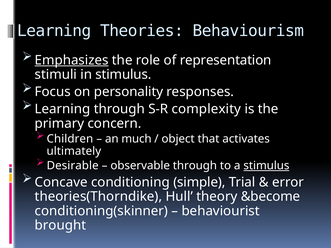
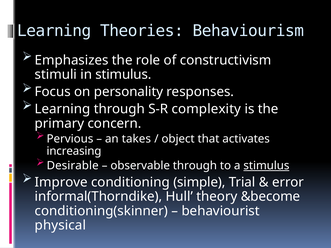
Emphasizes underline: present -> none
representation: representation -> constructivism
Children: Children -> Pervious
much: much -> takes
ultimately: ultimately -> increasing
Concave: Concave -> Improve
theories(Thorndike: theories(Thorndike -> informal(Thorndike
brought: brought -> physical
